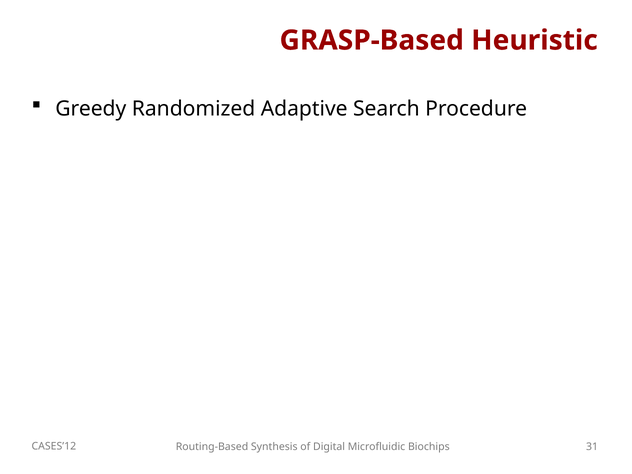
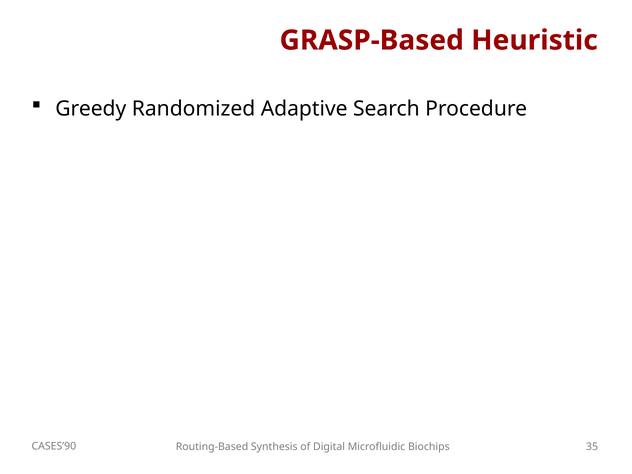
CASES’12: CASES’12 -> CASES’90
31: 31 -> 35
